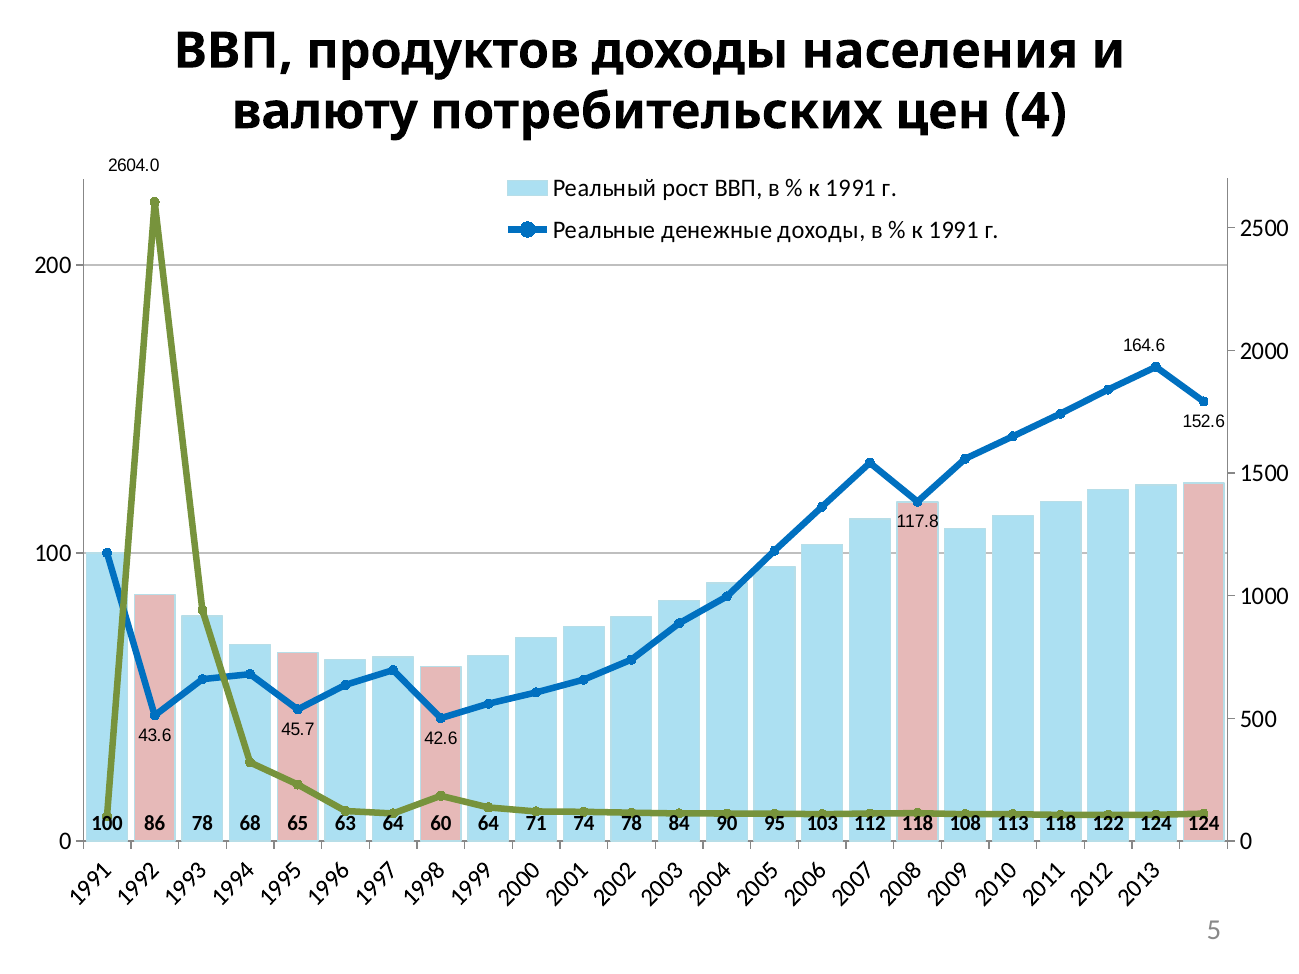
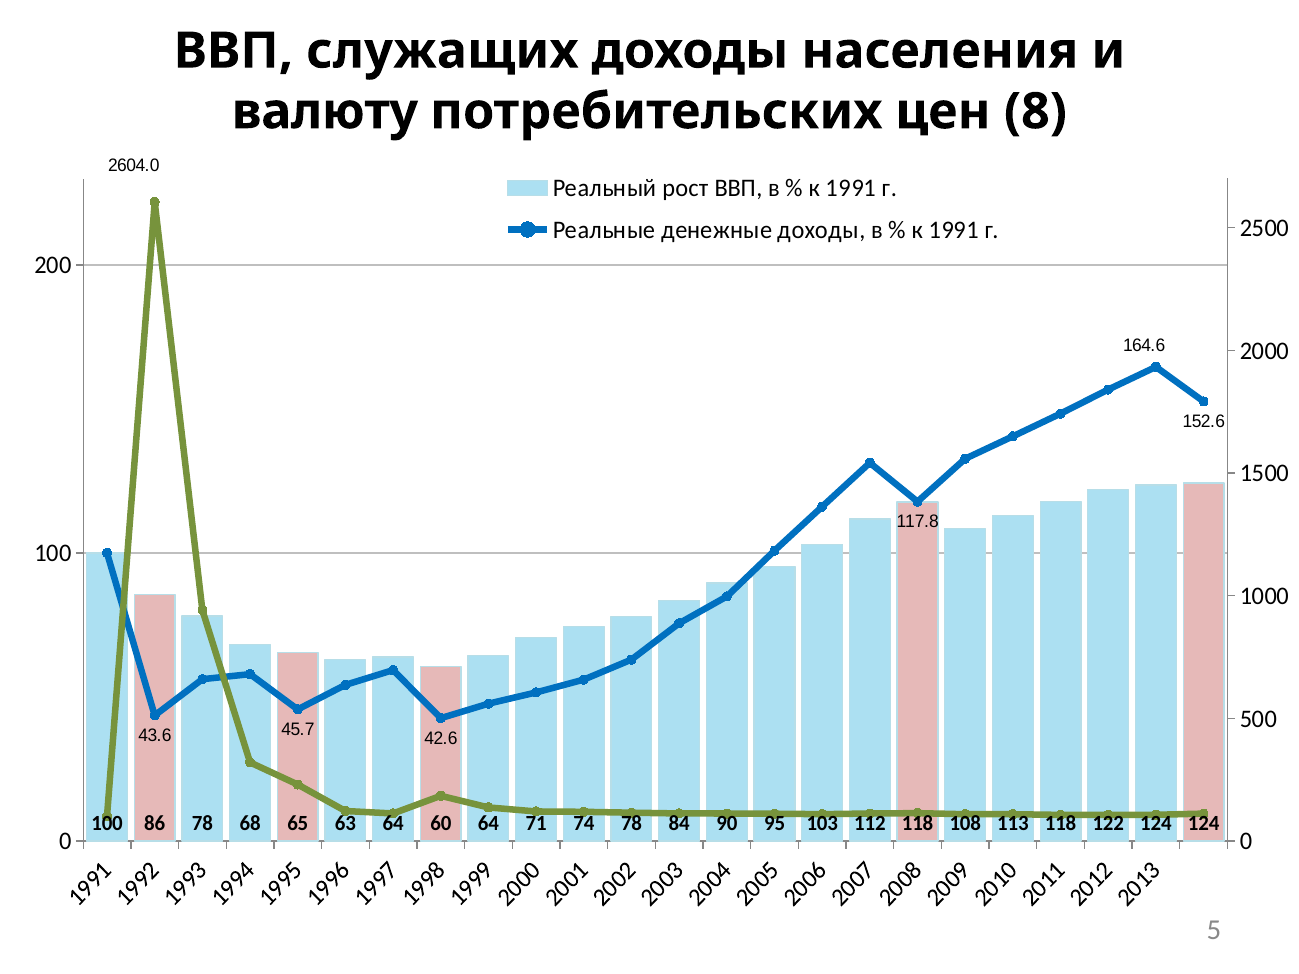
продуктов: продуктов -> служащих
4: 4 -> 8
